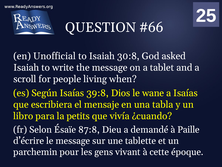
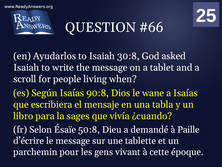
Unofficial: Unofficial -> Ayudarlos
39:8: 39:8 -> 90:8
petits: petits -> sages
87:8: 87:8 -> 50:8
